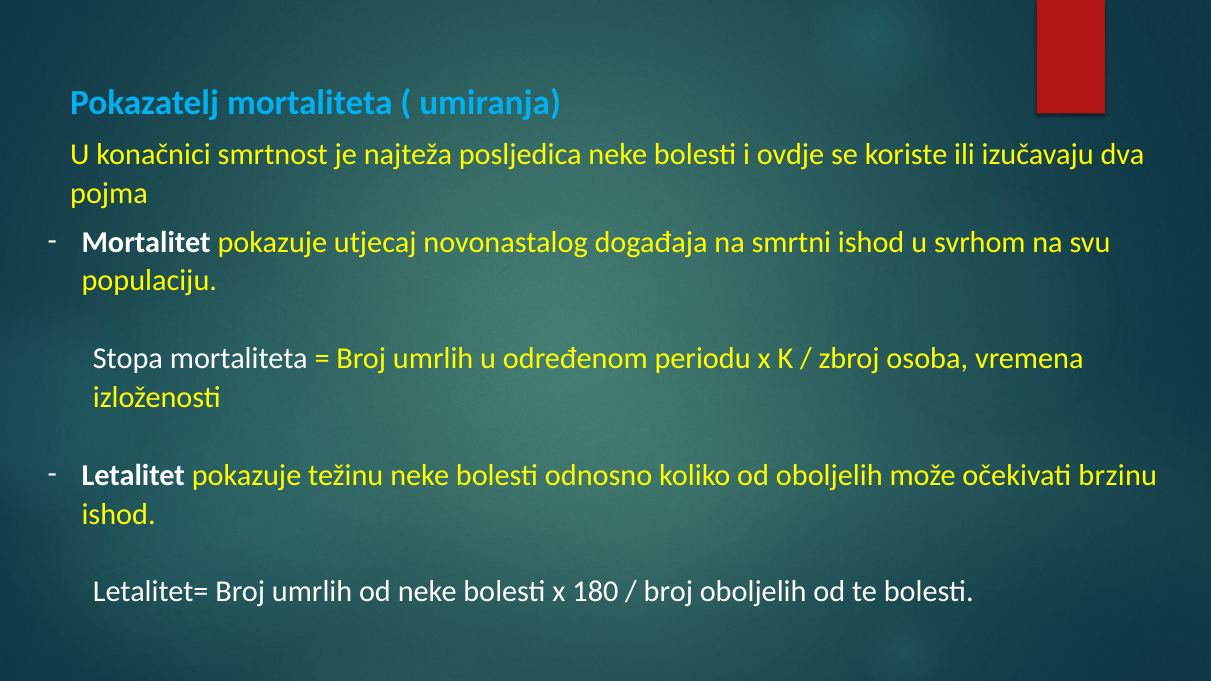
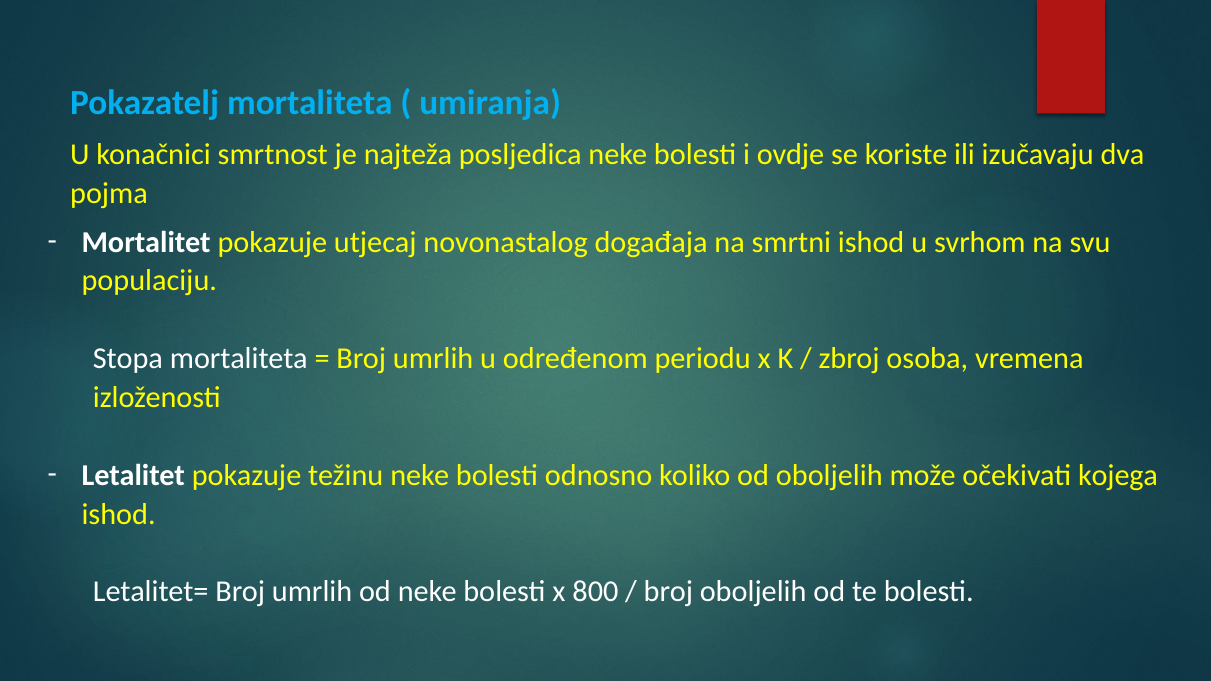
brzinu: brzinu -> kojega
180: 180 -> 800
